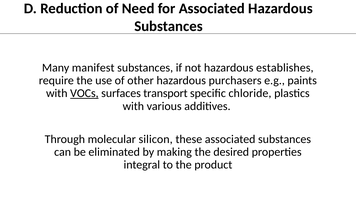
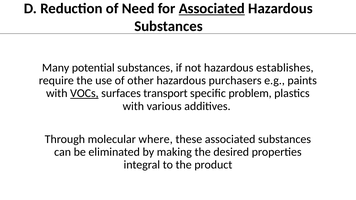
Associated at (212, 8) underline: none -> present
manifest: manifest -> potential
chloride: chloride -> problem
silicon: silicon -> where
